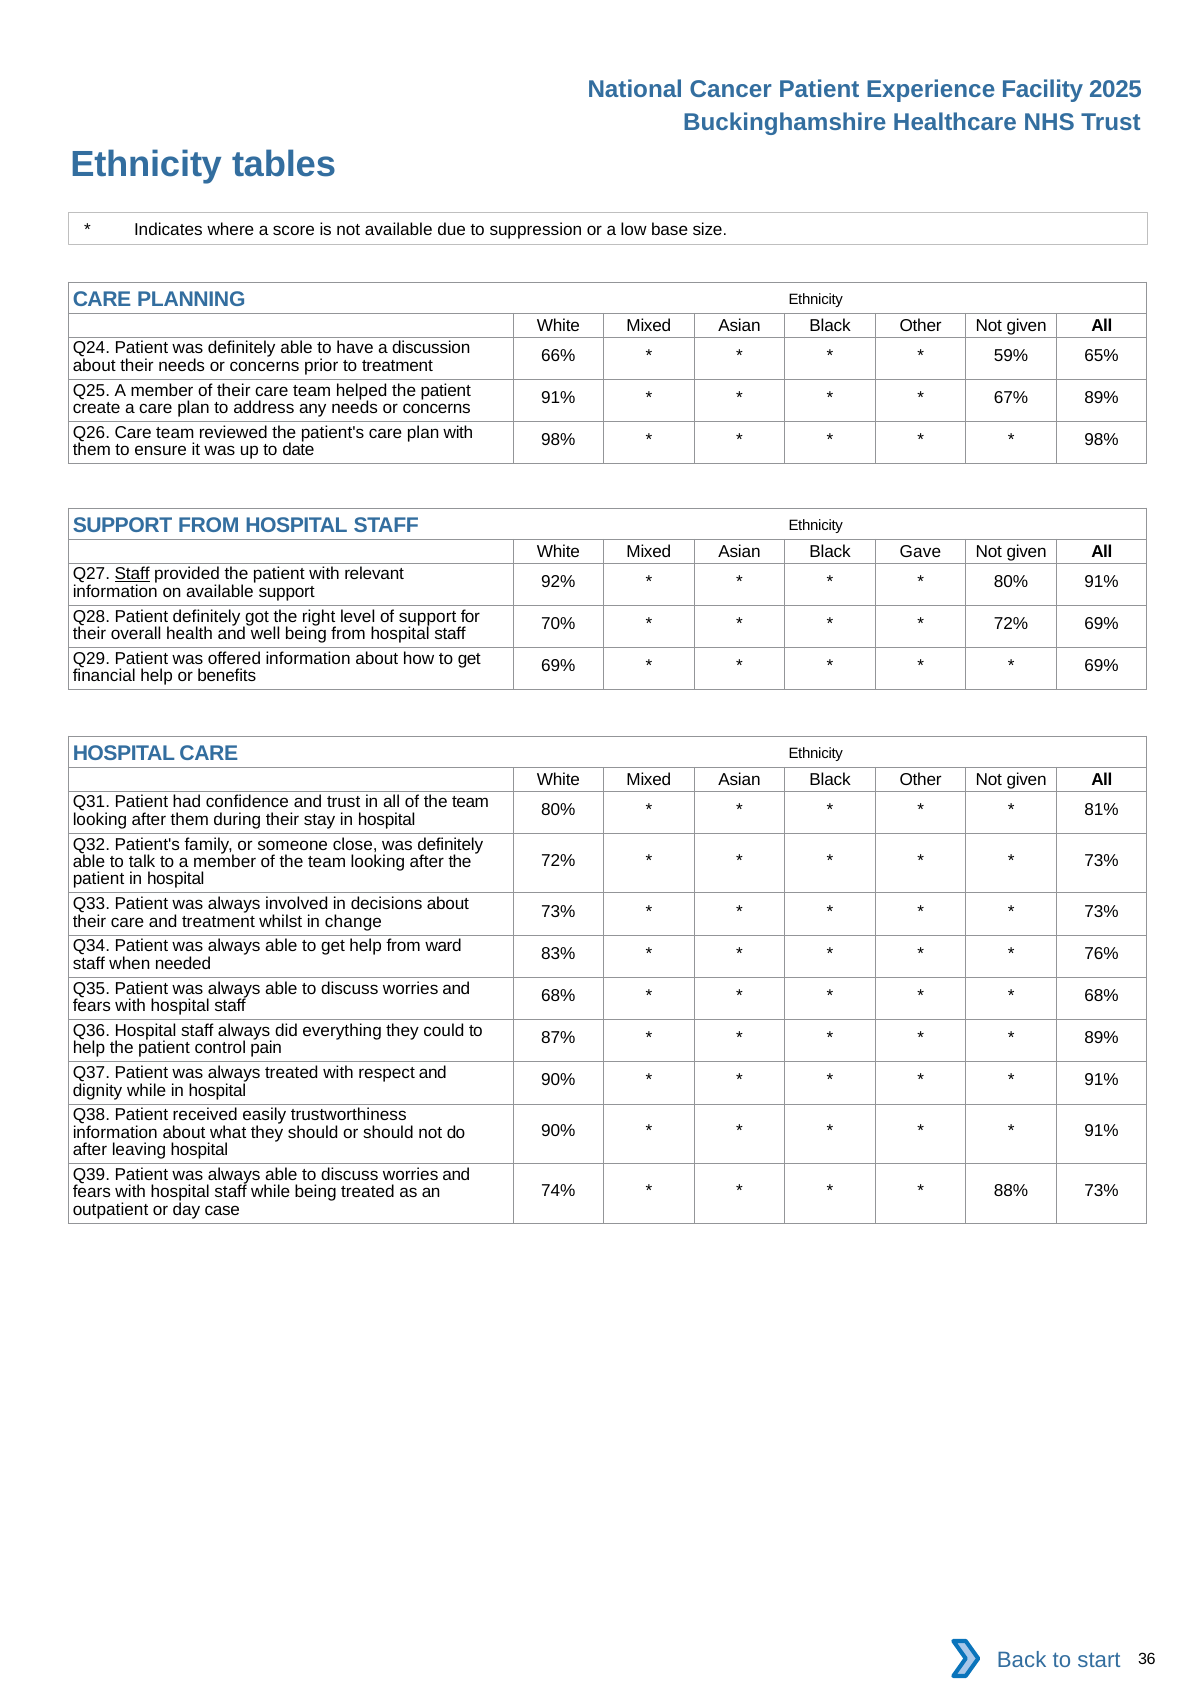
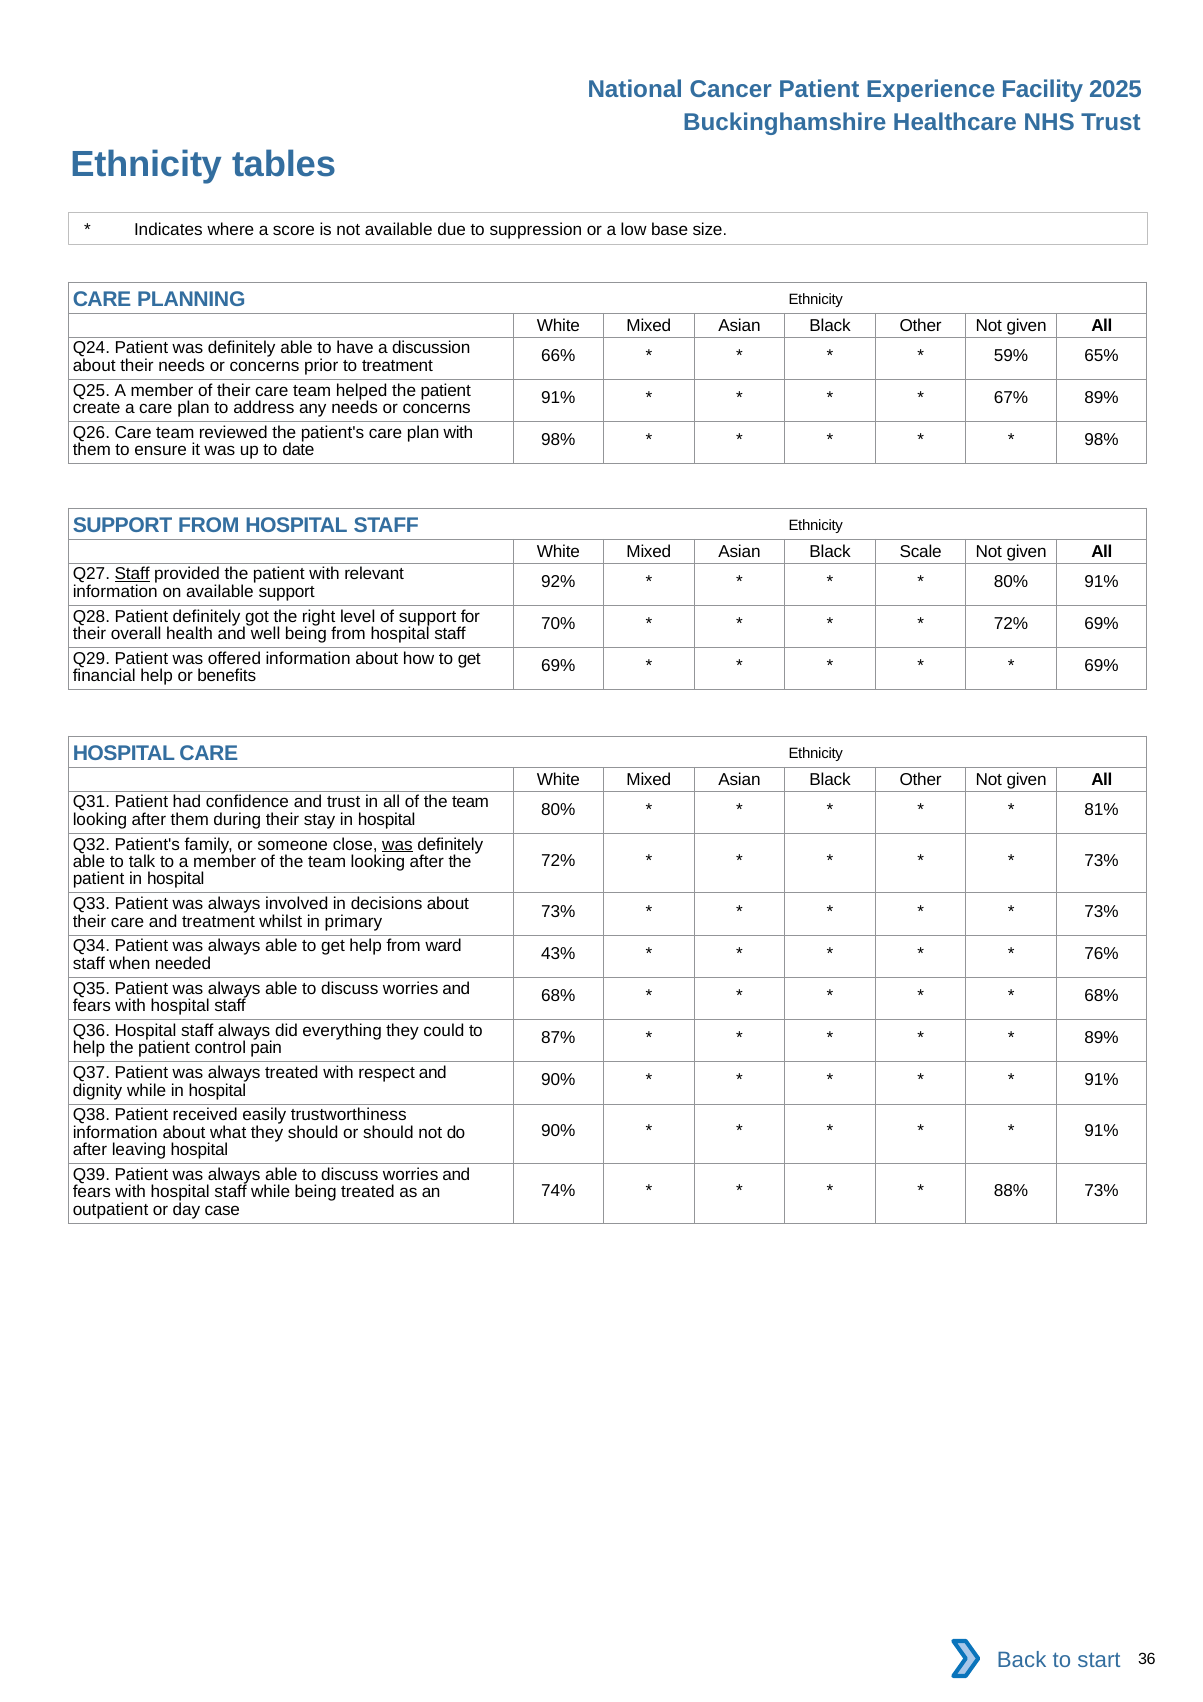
Gave: Gave -> Scale
was at (397, 845) underline: none -> present
change: change -> primary
83%: 83% -> 43%
